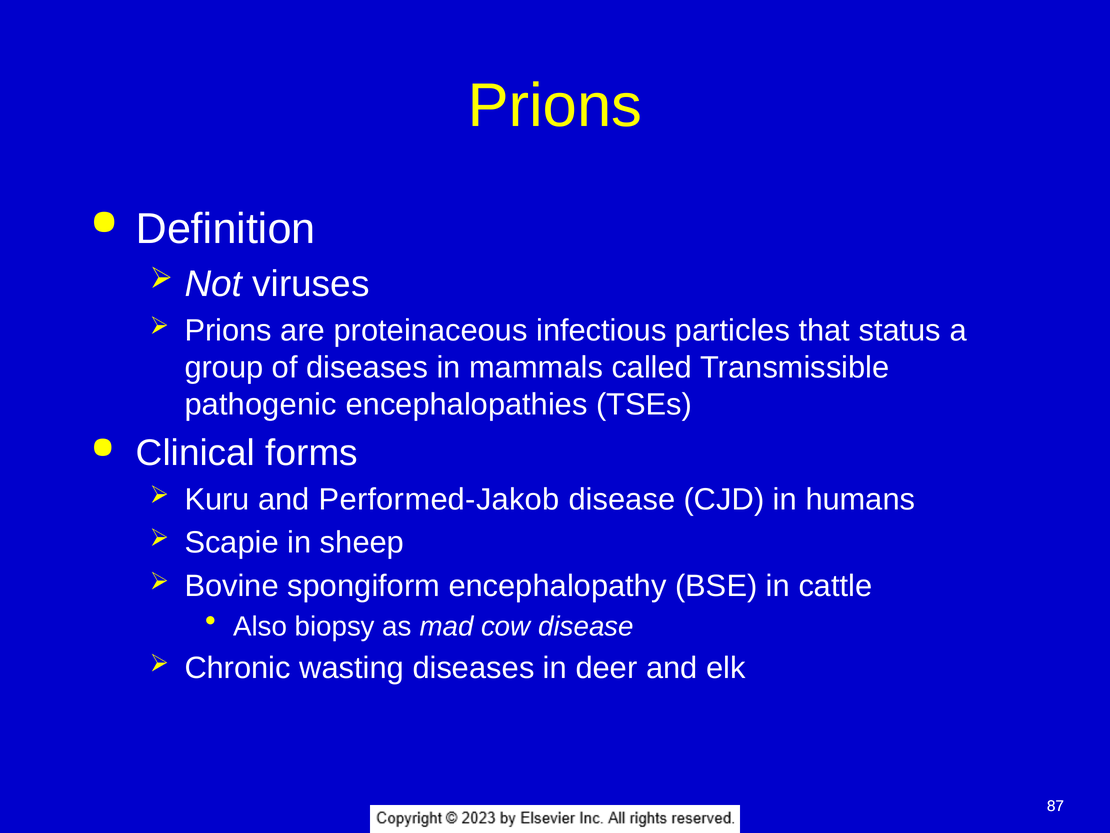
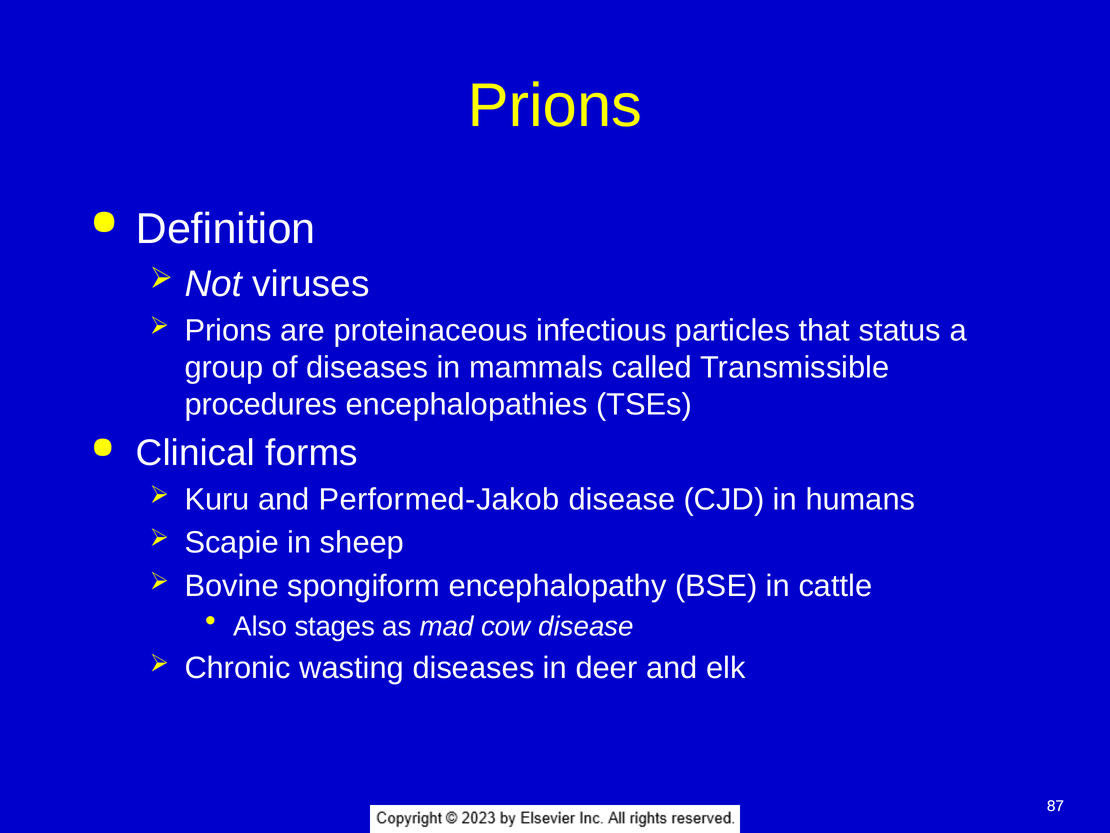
pathogenic: pathogenic -> procedures
biopsy: biopsy -> stages
